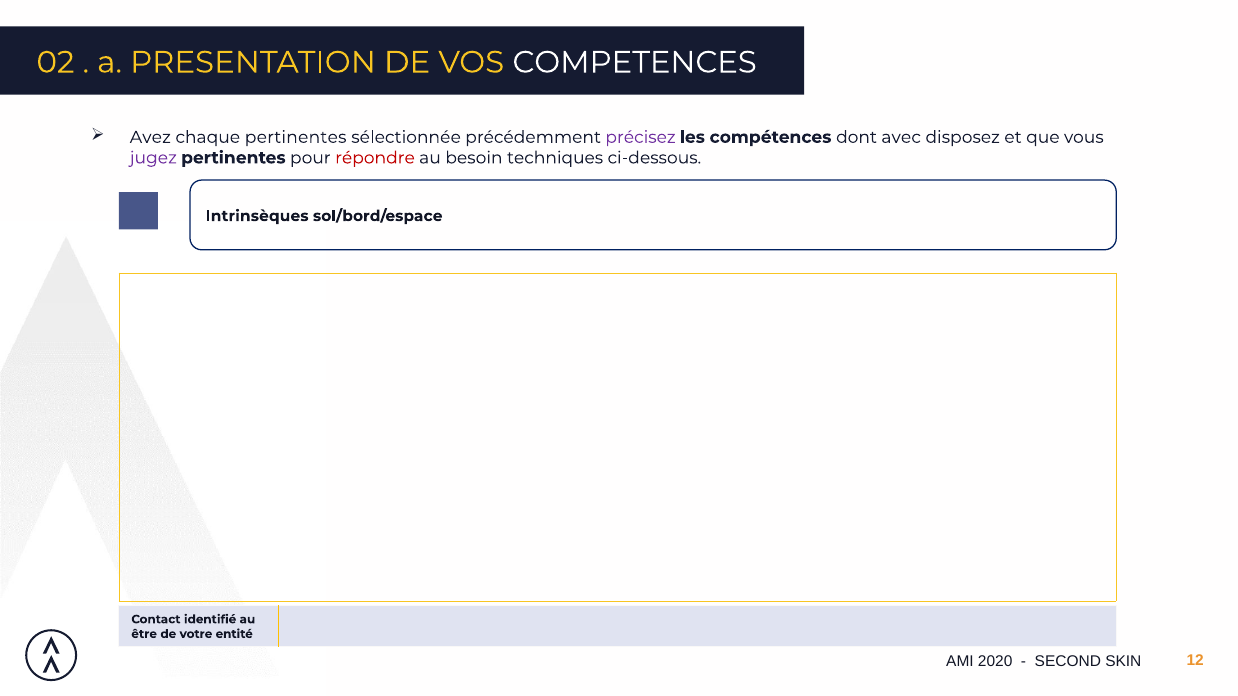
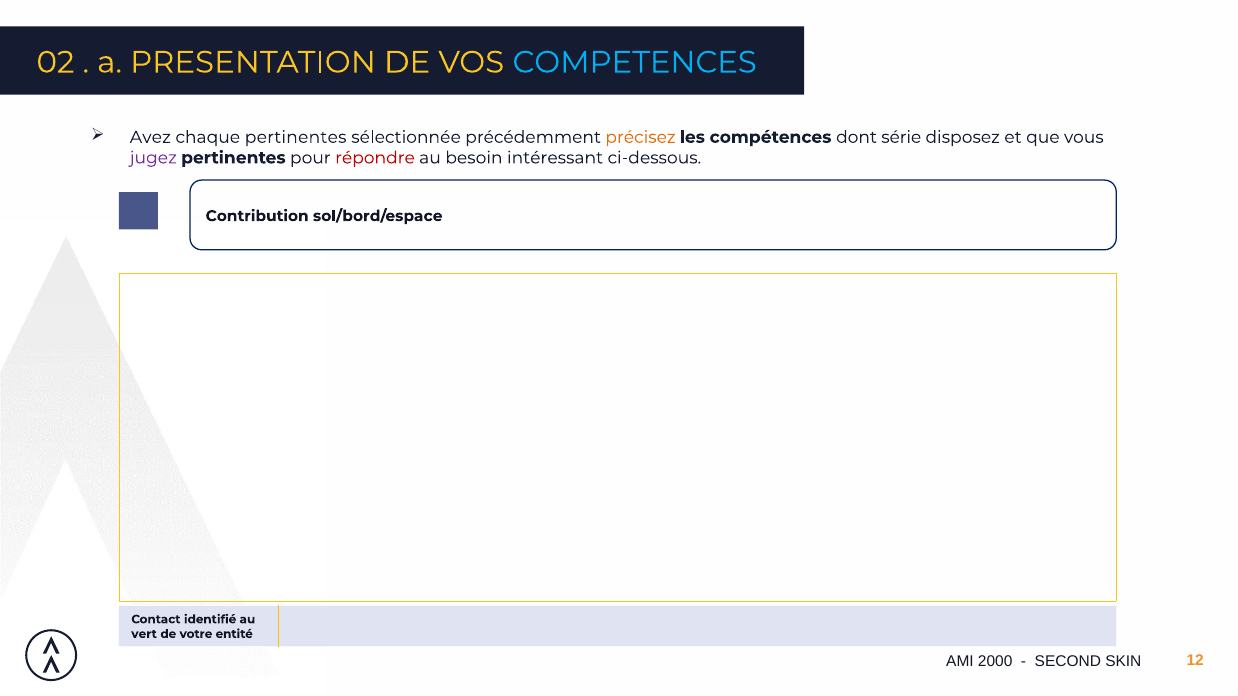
COMPETENCES colour: white -> light blue
précisez colour: purple -> orange
avec: avec -> série
techniques: techniques -> intéressant
Intrinsèques: Intrinsèques -> Contribution
être: être -> vert
2020: 2020 -> 2000
